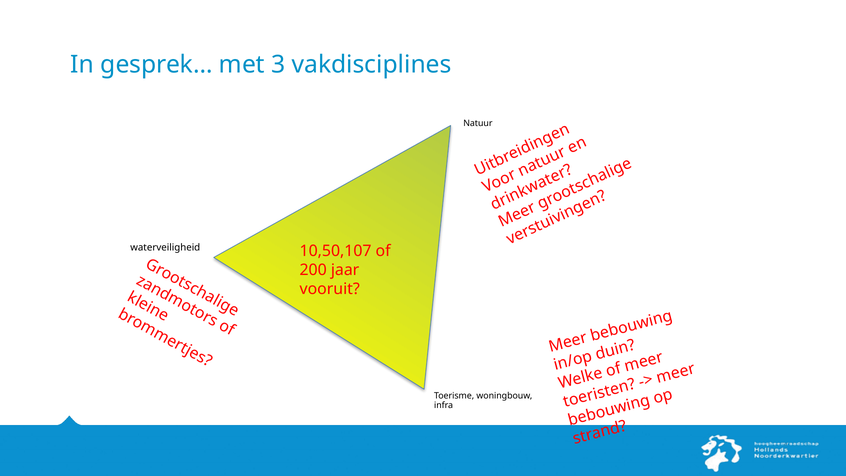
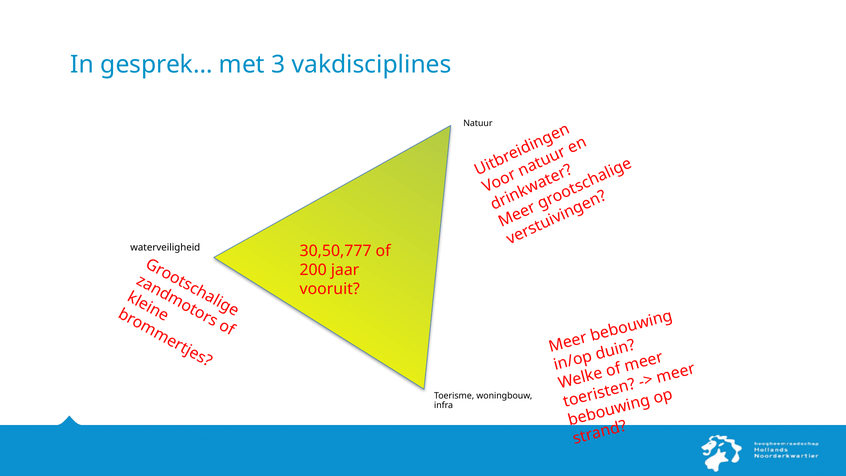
10,50,107: 10,50,107 -> 30,50,777
